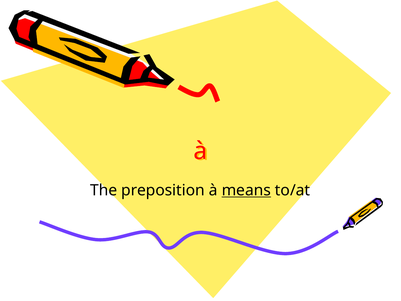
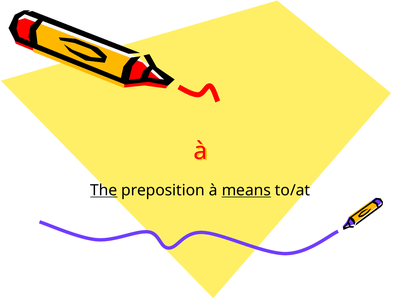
The underline: none -> present
